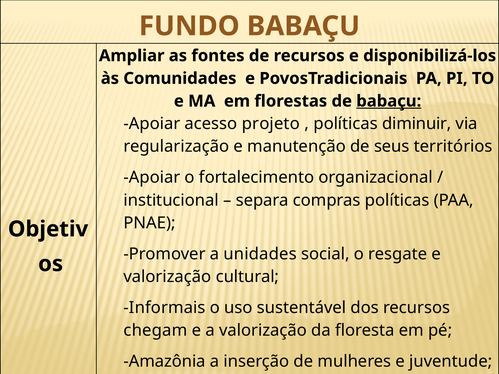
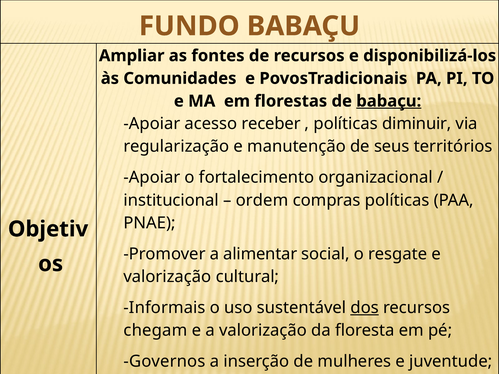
projeto: projeto -> receber
separa: separa -> ordem
a unidades: unidades -> alimentar
dos underline: none -> present
Amazônia: Amazônia -> Governos
